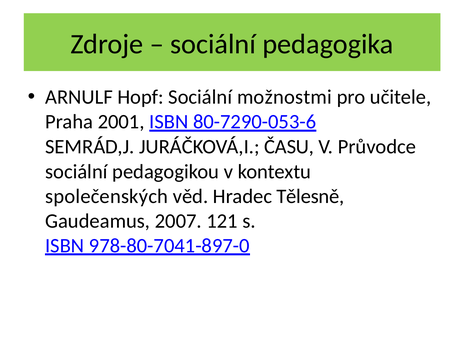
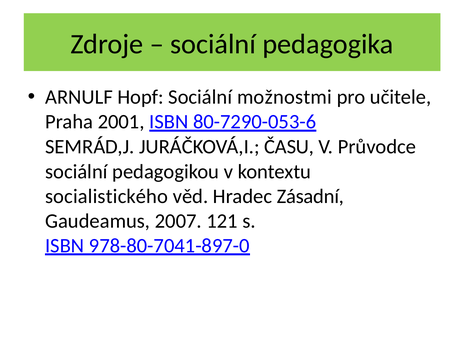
společenských: společenských -> socialistického
Tělesně: Tělesně -> Zásadní
